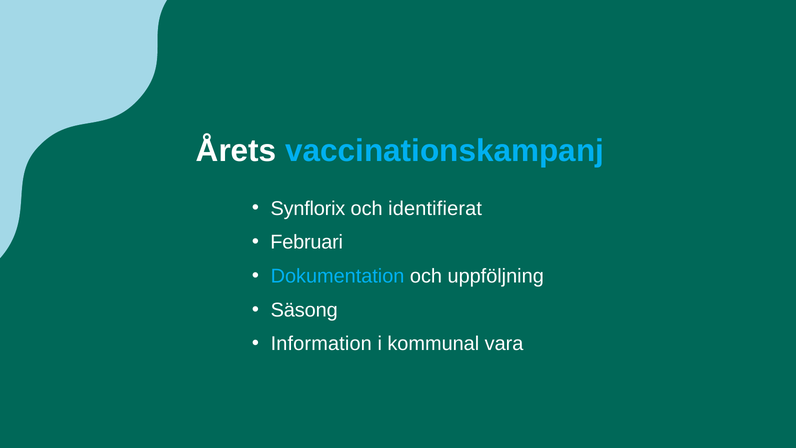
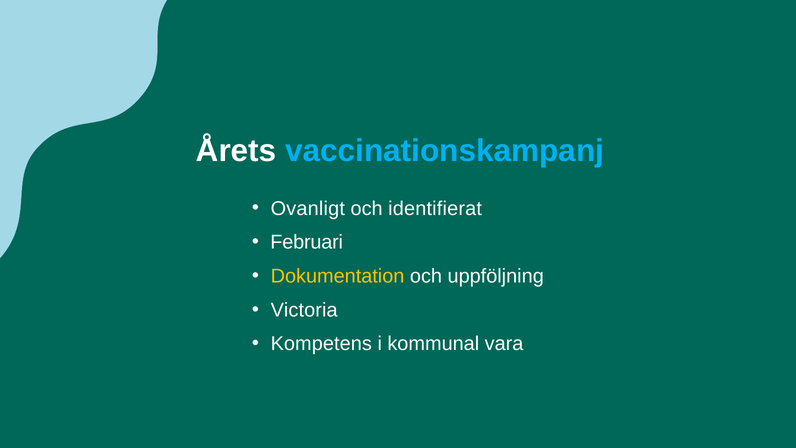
Synflorix: Synflorix -> Ovanligt
Dokumentation colour: light blue -> yellow
Säsong: Säsong -> Victoria
Information: Information -> Kompetens
